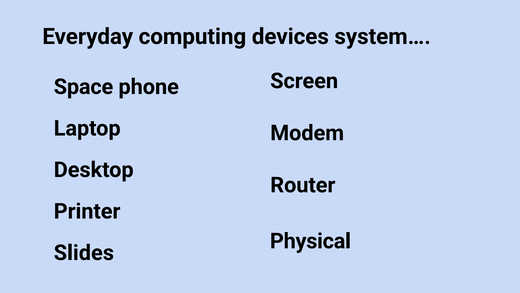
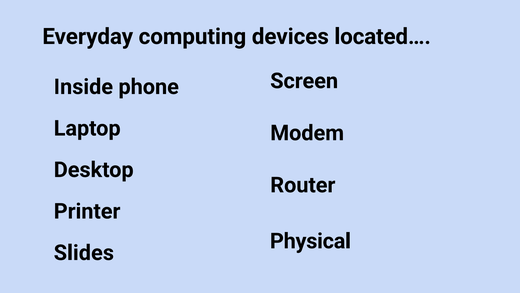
system…: system… -> located…
Space: Space -> Inside
